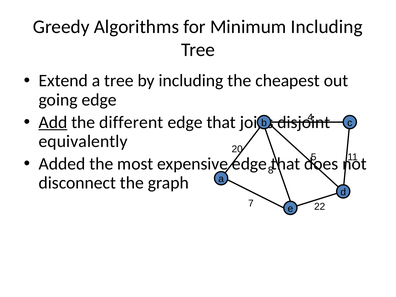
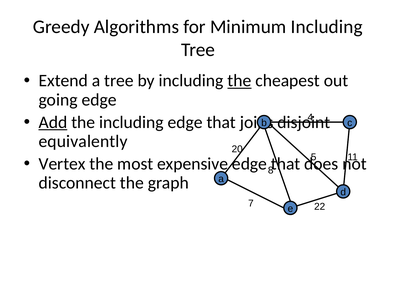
the at (239, 81) underline: none -> present
the different: different -> including
Added: Added -> Vertex
